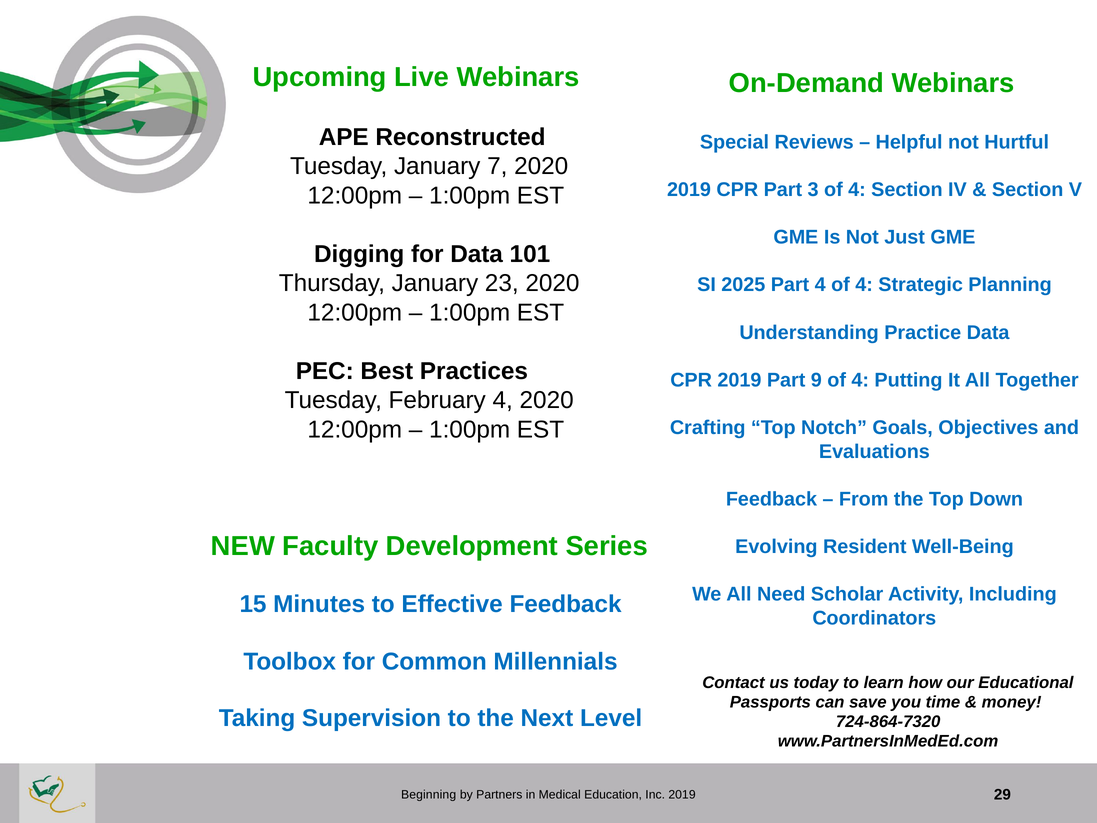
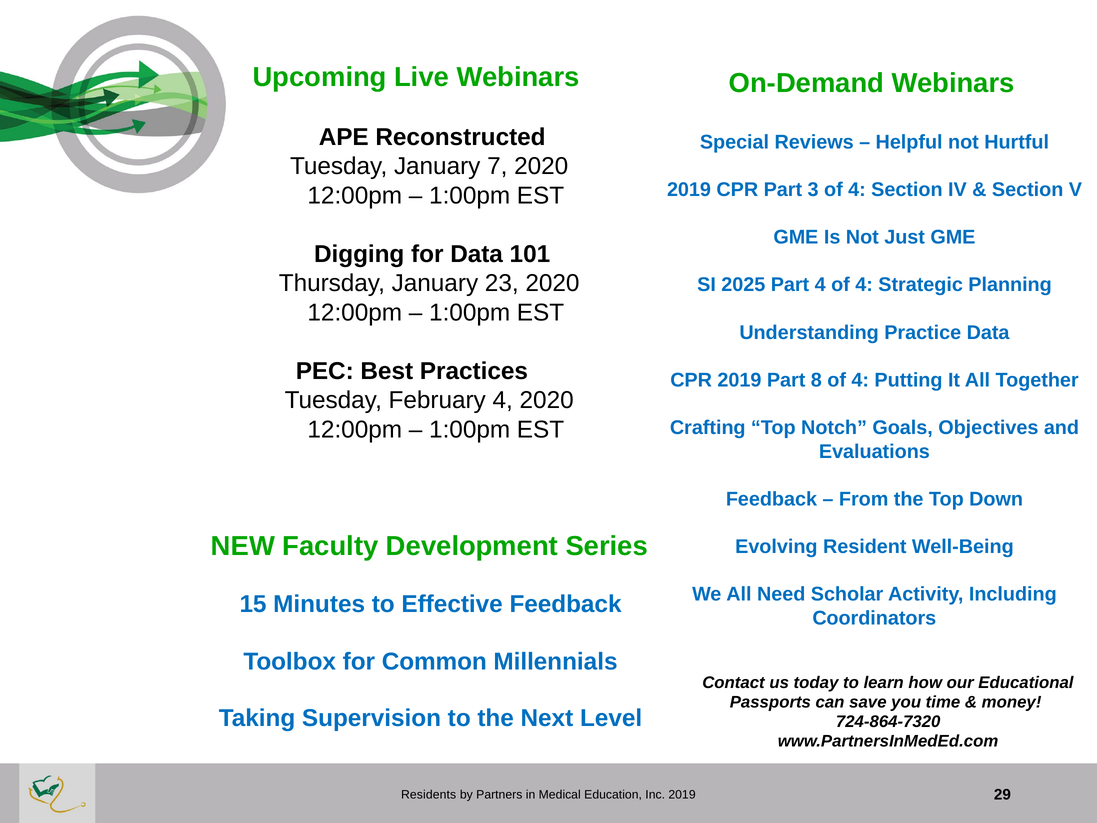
9: 9 -> 8
Beginning: Beginning -> Residents
